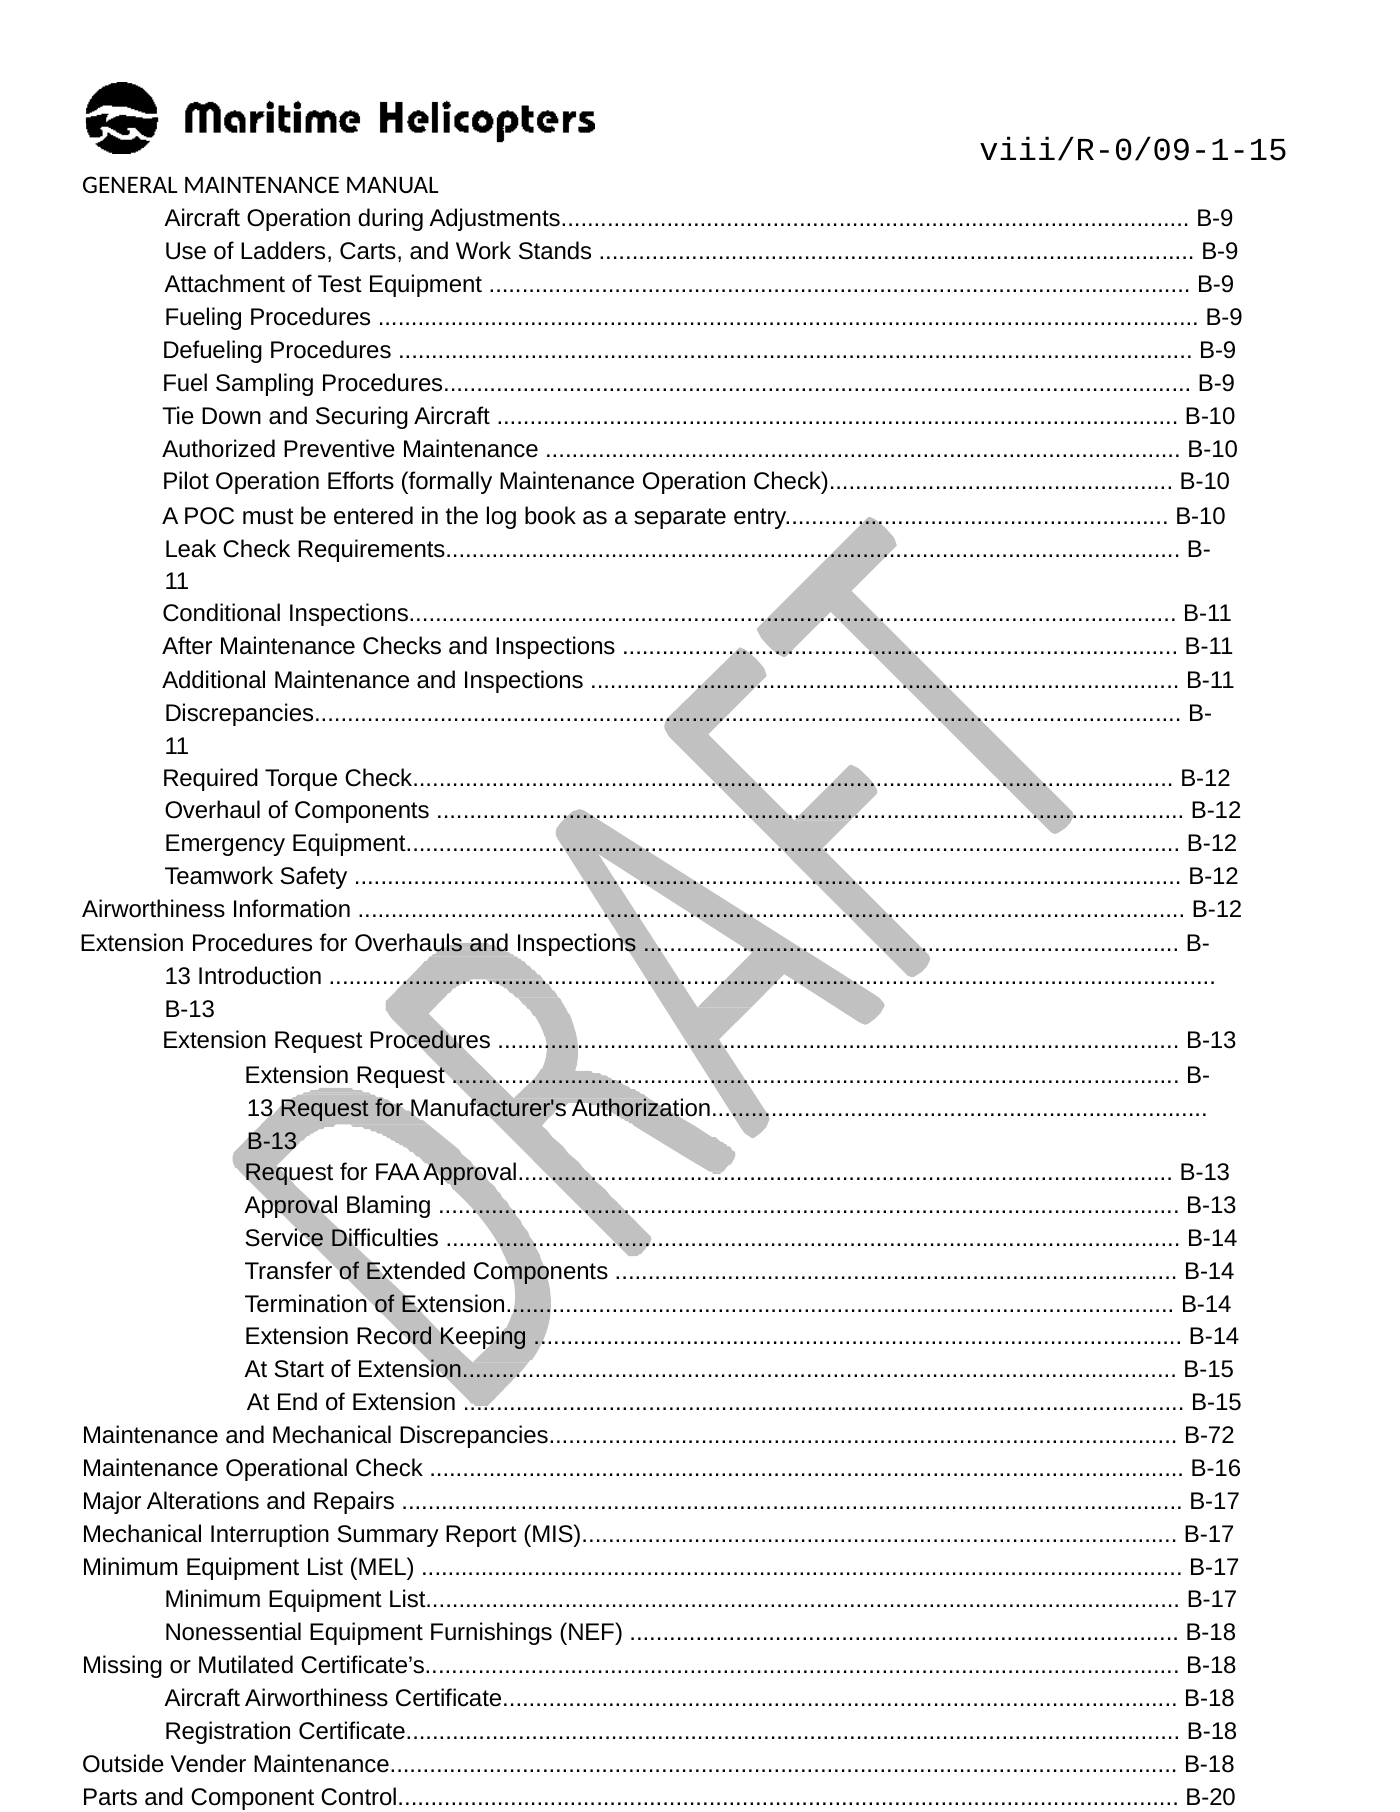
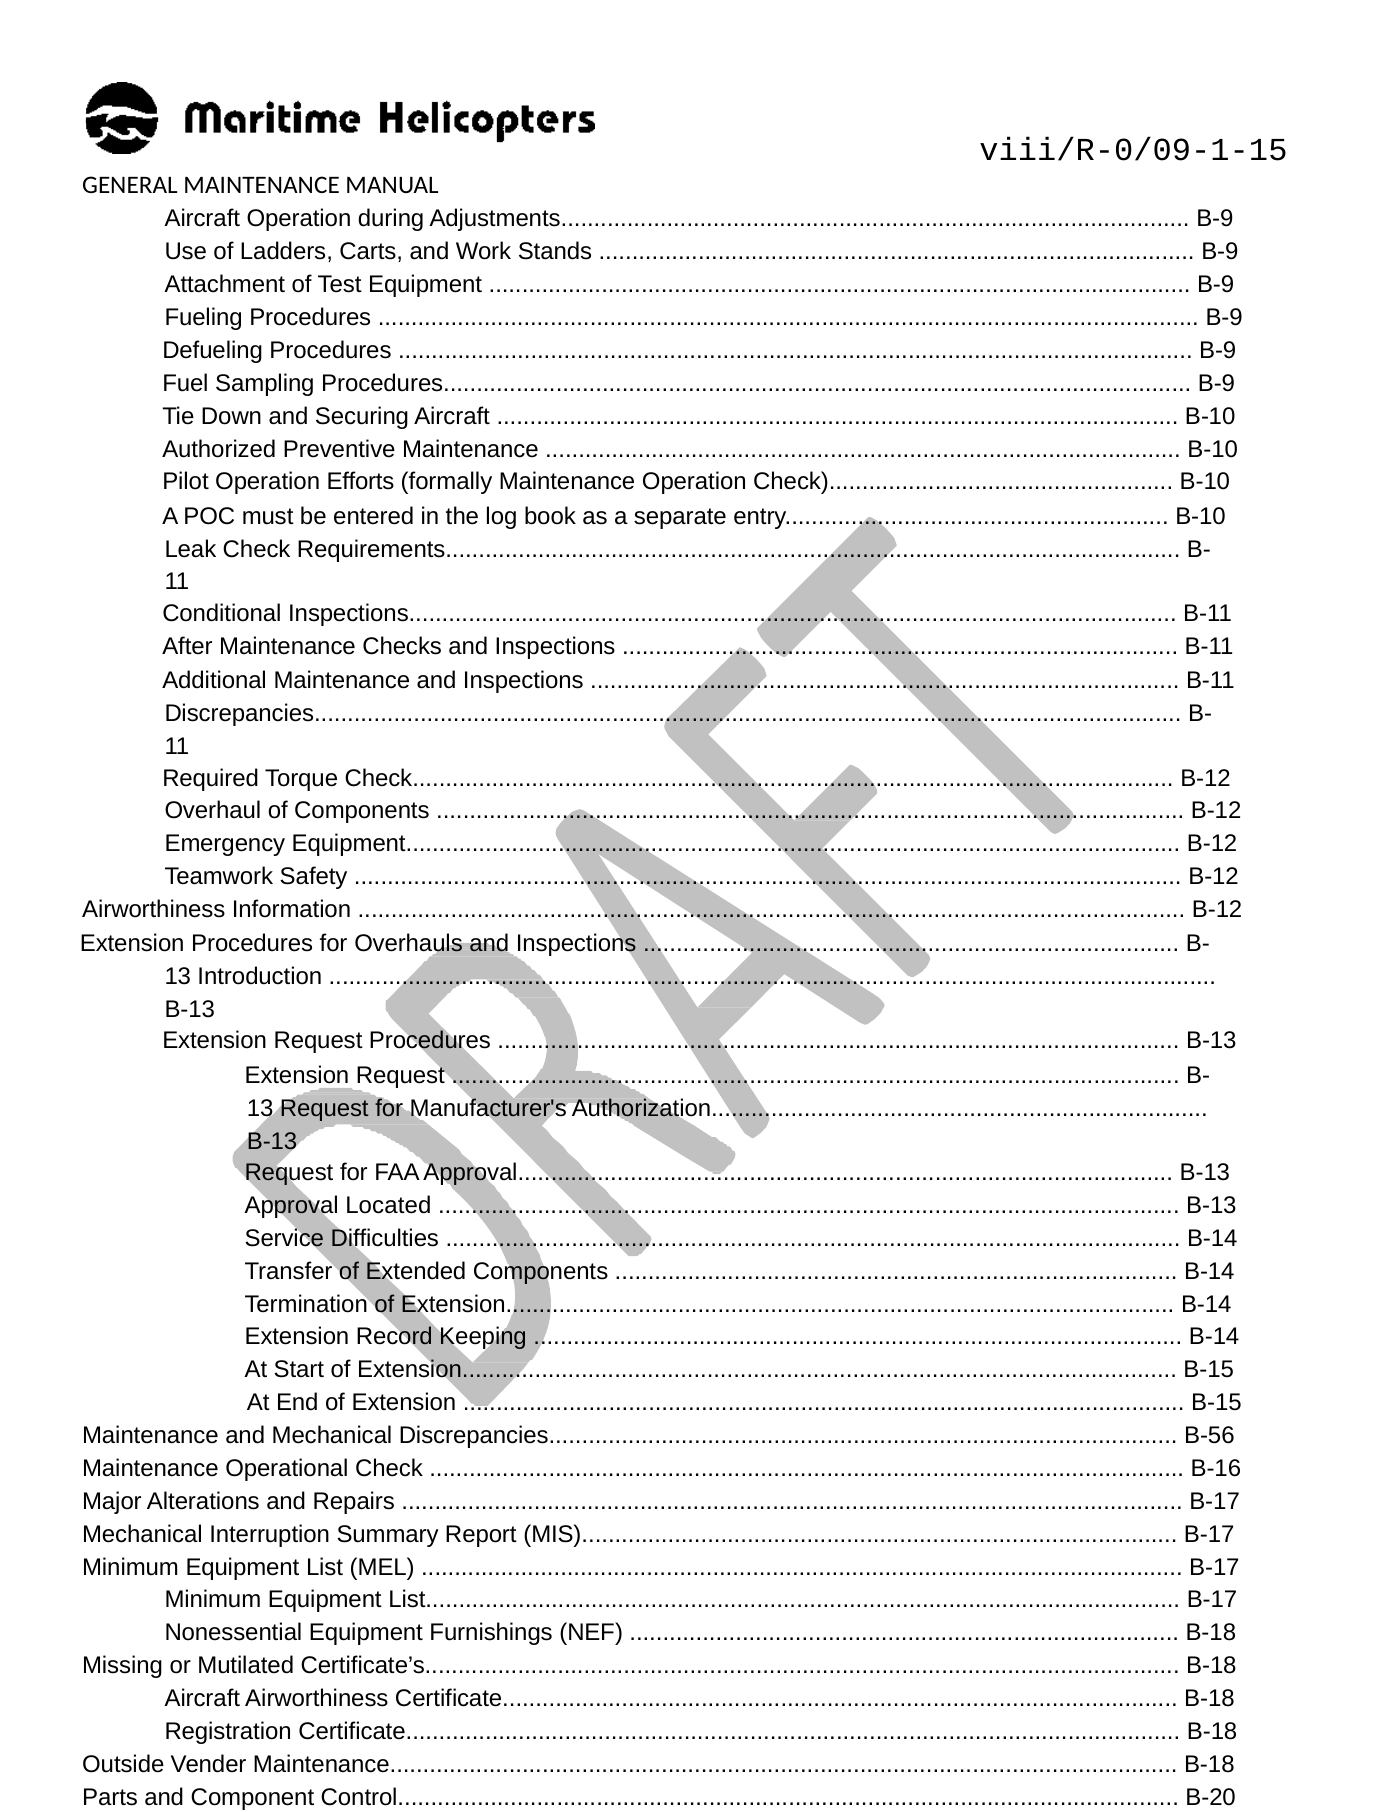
Blaming: Blaming -> Located
B-72: B-72 -> B-56
